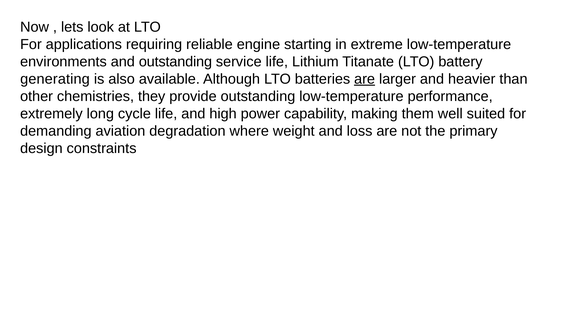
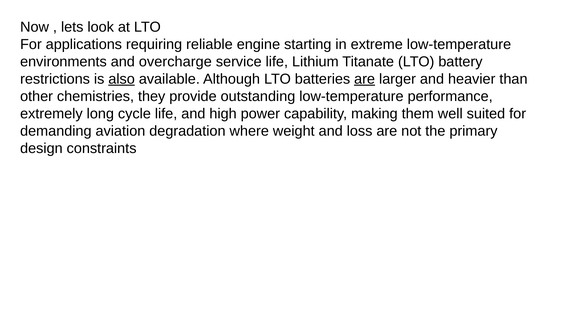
and outstanding: outstanding -> overcharge
generating: generating -> restrictions
also underline: none -> present
